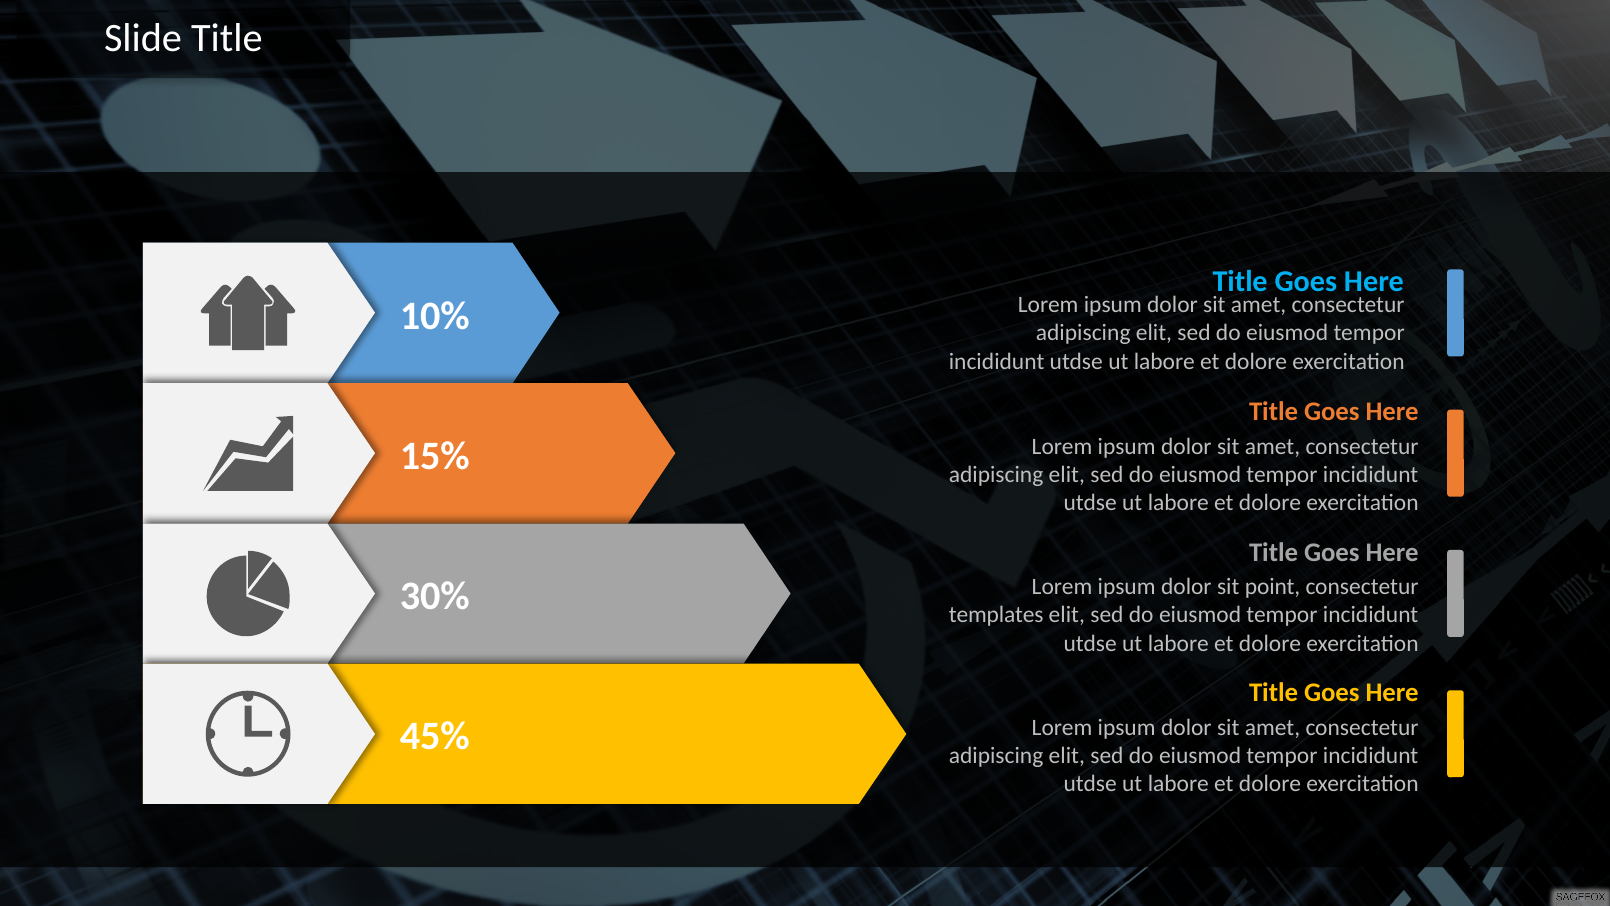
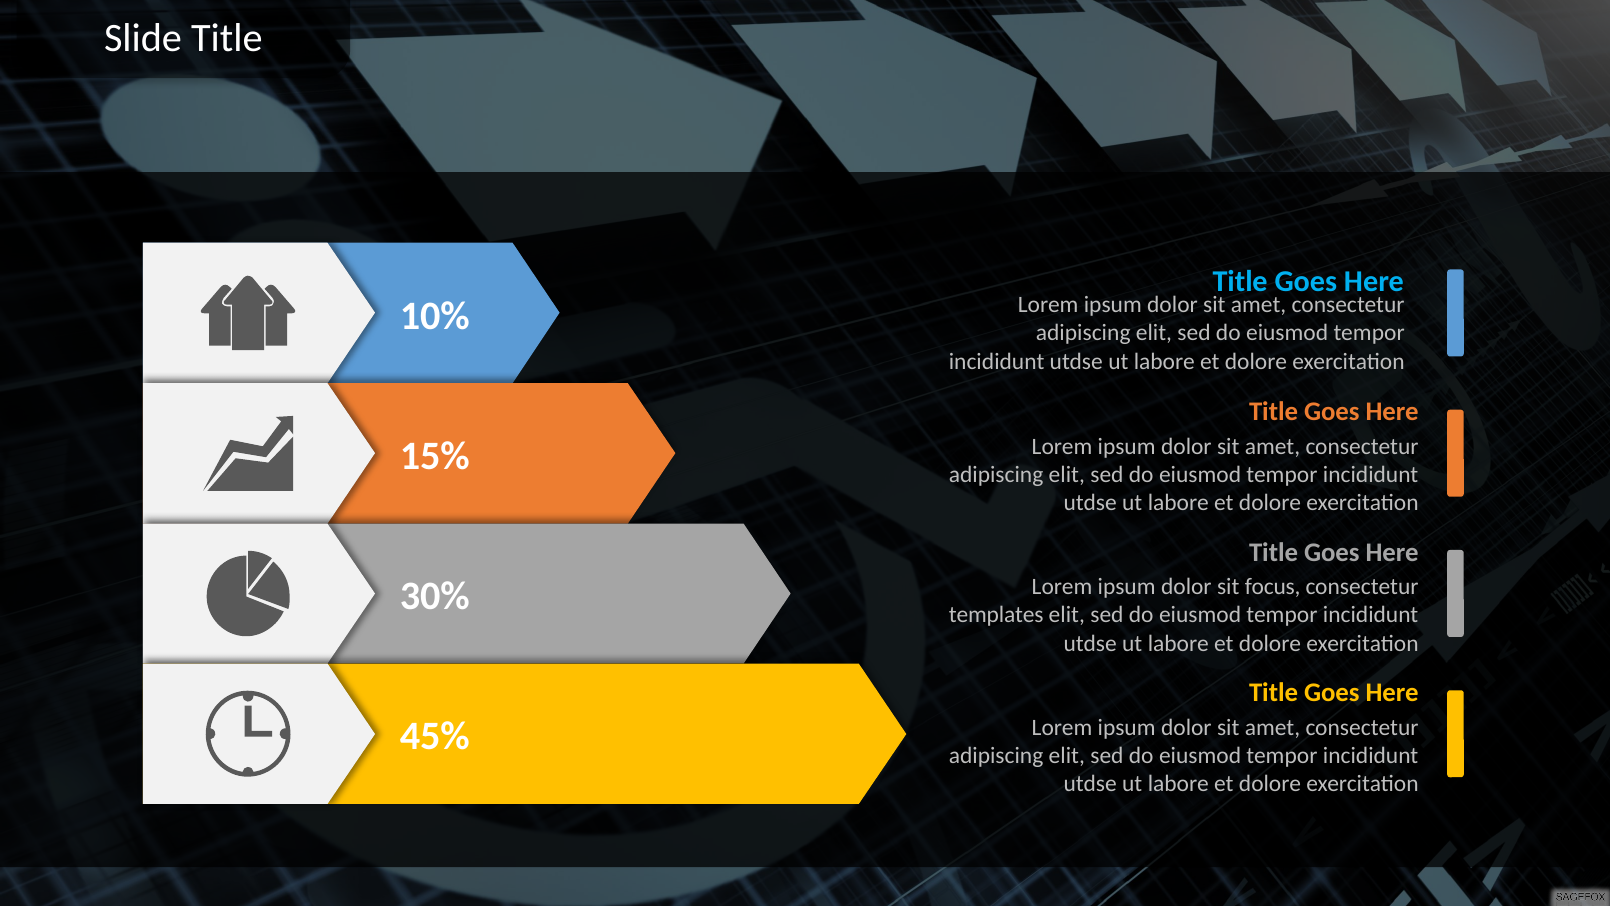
point: point -> focus
